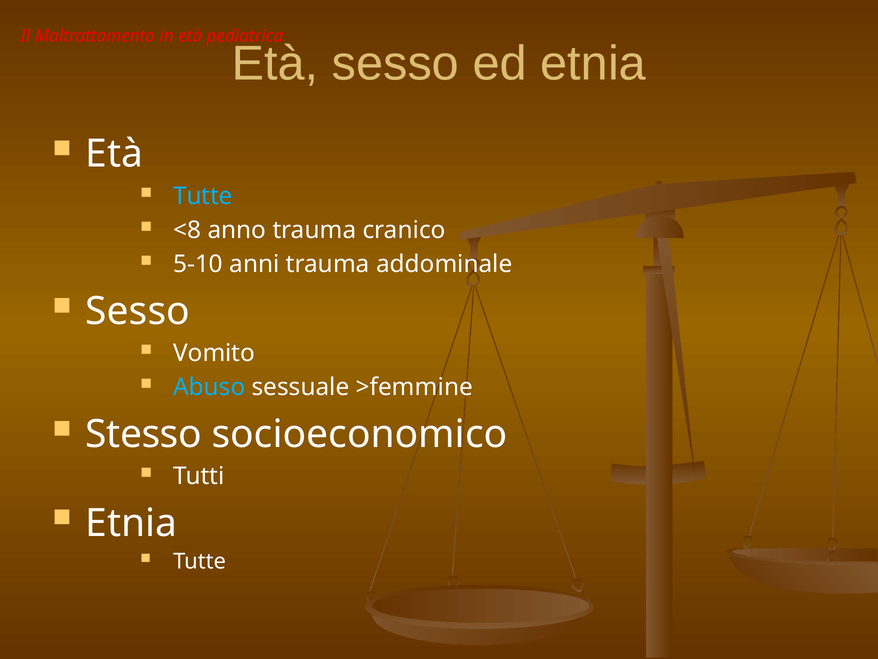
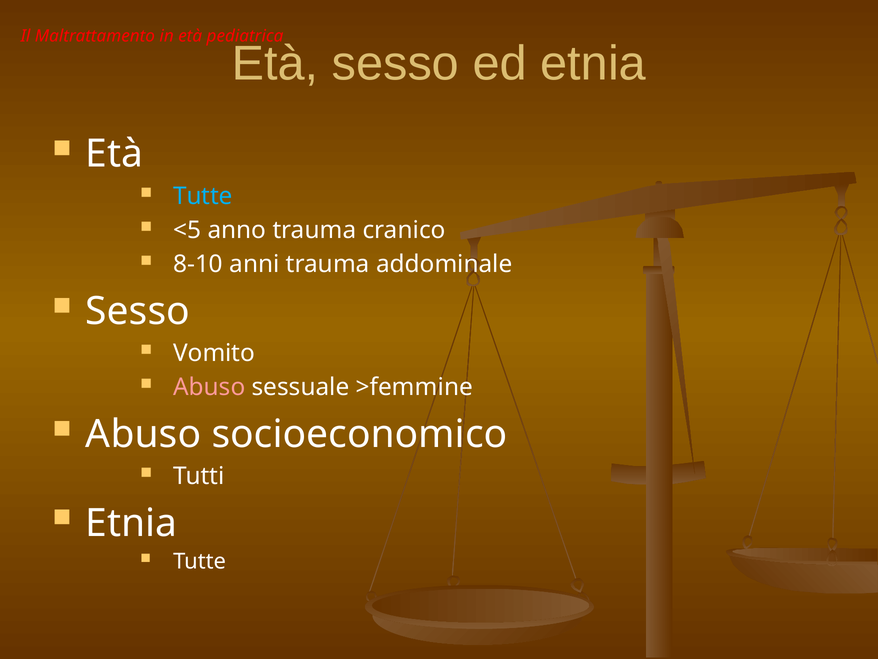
<8: <8 -> <5
5-10: 5-10 -> 8-10
Abuso at (209, 387) colour: light blue -> pink
Stesso at (144, 434): Stesso -> Abuso
